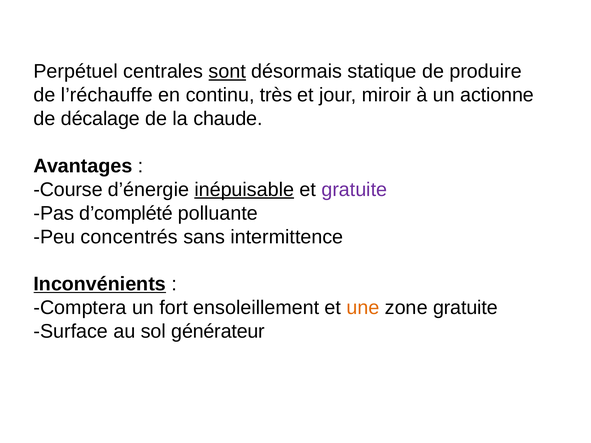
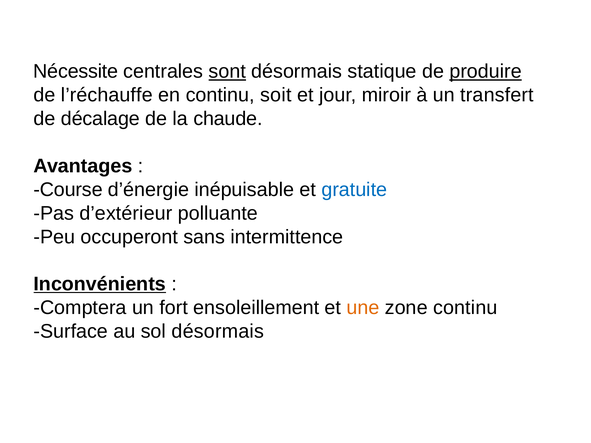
Perpétuel: Perpétuel -> Nécessite
produire underline: none -> present
très: très -> soit
actionne: actionne -> transfert
inépuisable underline: present -> none
gratuite at (354, 190) colour: purple -> blue
d’complété: d’complété -> d’extérieur
concentrés: concentrés -> occuperont
zone gratuite: gratuite -> continu
sol générateur: générateur -> désormais
